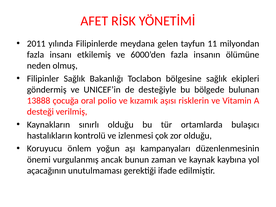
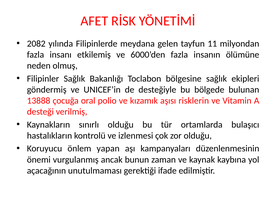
2011: 2011 -> 2082
yoğun: yoğun -> yapan
